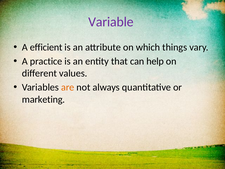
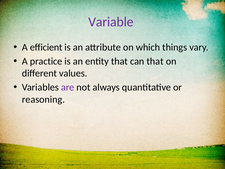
can help: help -> that
are colour: orange -> purple
marketing: marketing -> reasoning
